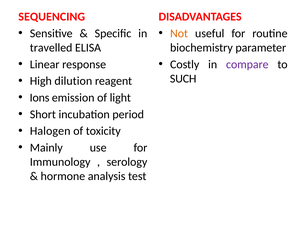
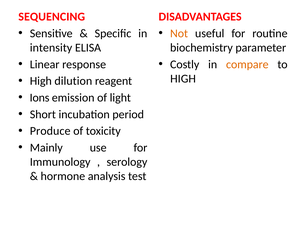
travelled: travelled -> intensity
compare colour: purple -> orange
SUCH at (183, 78): SUCH -> HIGH
Halogen: Halogen -> Produce
